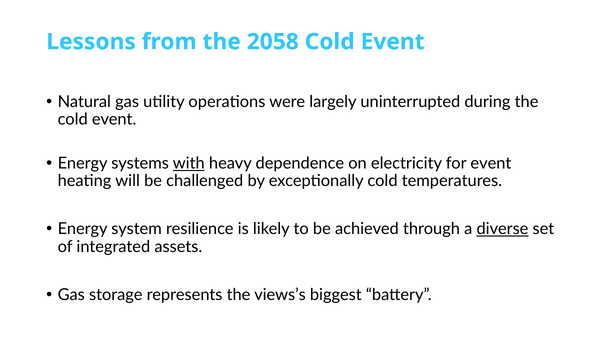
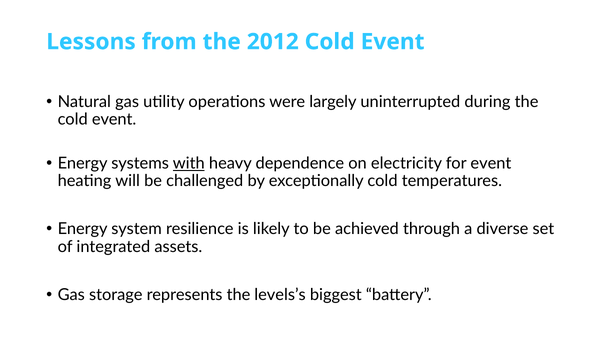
2058: 2058 -> 2012
diverse underline: present -> none
views’s: views’s -> levels’s
